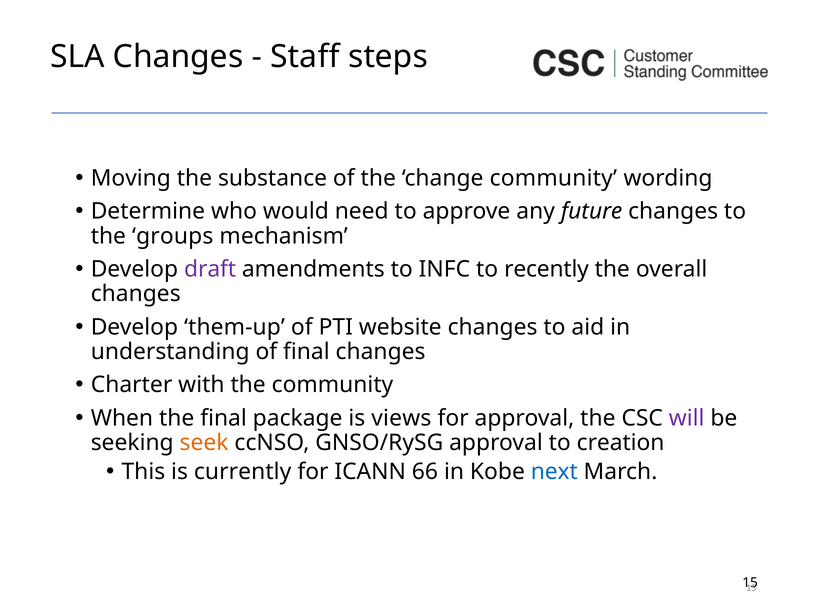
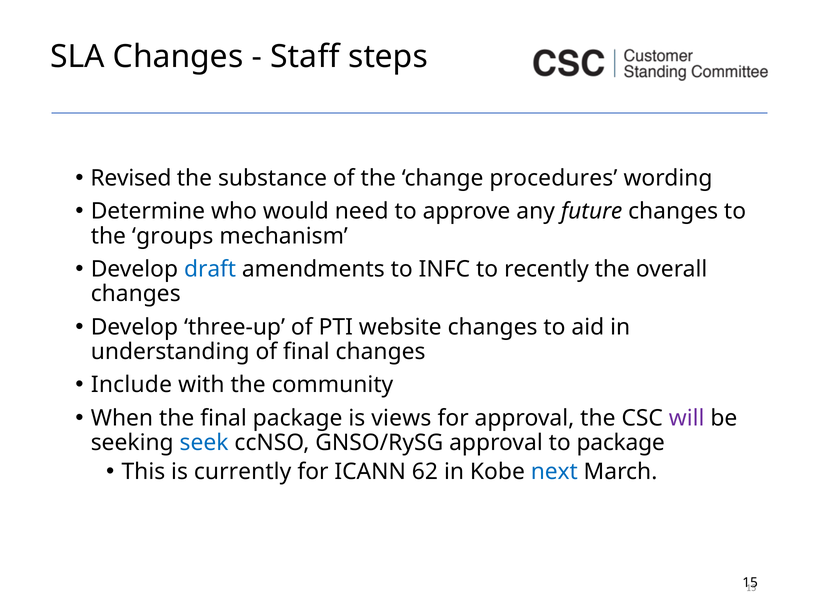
Moving: Moving -> Revised
change community: community -> procedures
draft colour: purple -> blue
them-up: them-up -> three-up
Charter: Charter -> Include
seek colour: orange -> blue
to creation: creation -> package
66: 66 -> 62
